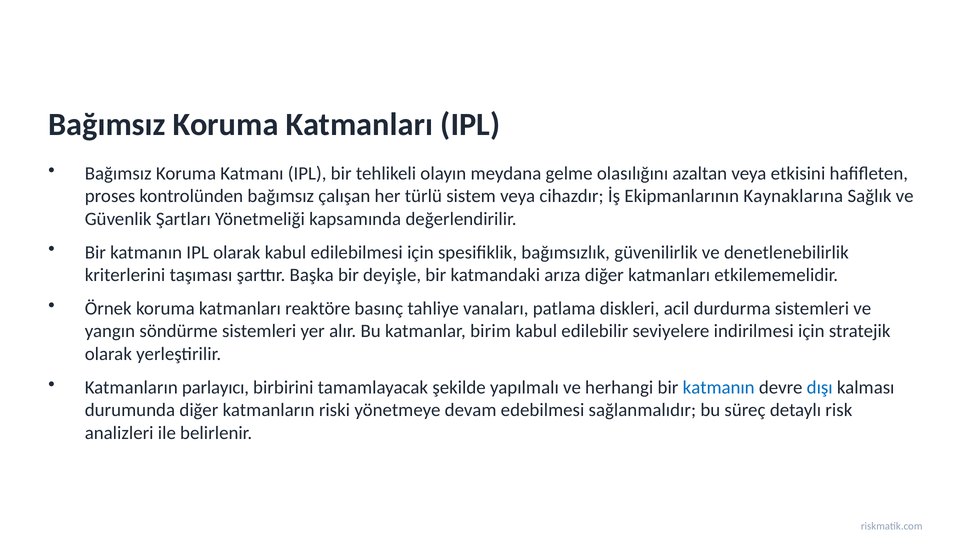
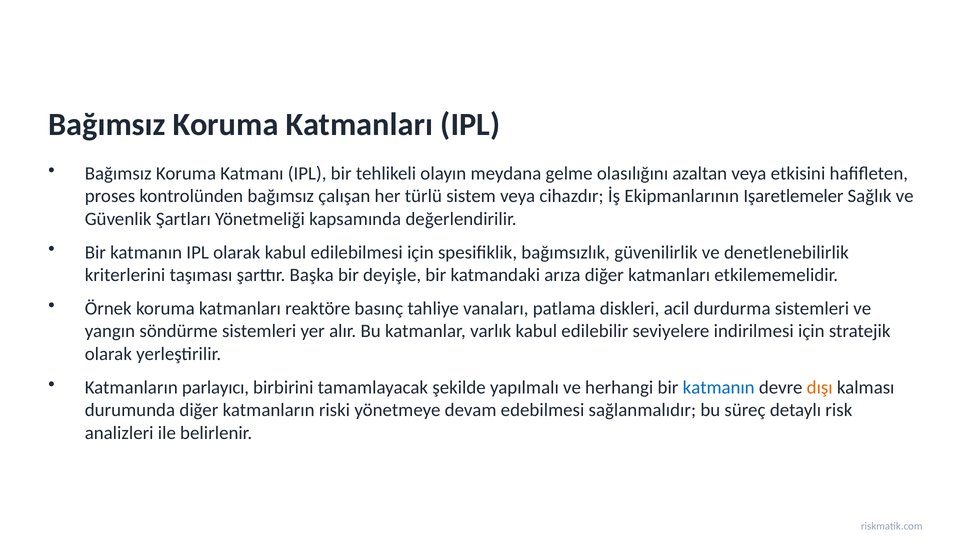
Kaynaklarına: Kaynaklarına -> Işaretlemeler
birim: birim -> varlık
dışı colour: blue -> orange
